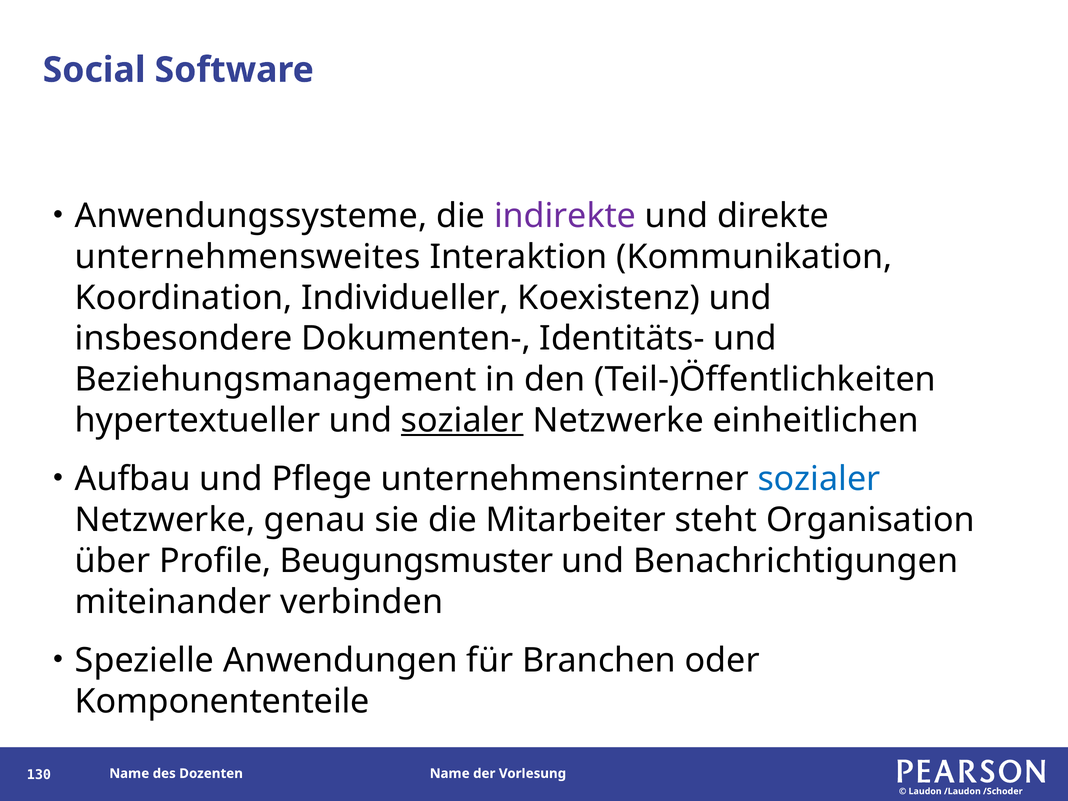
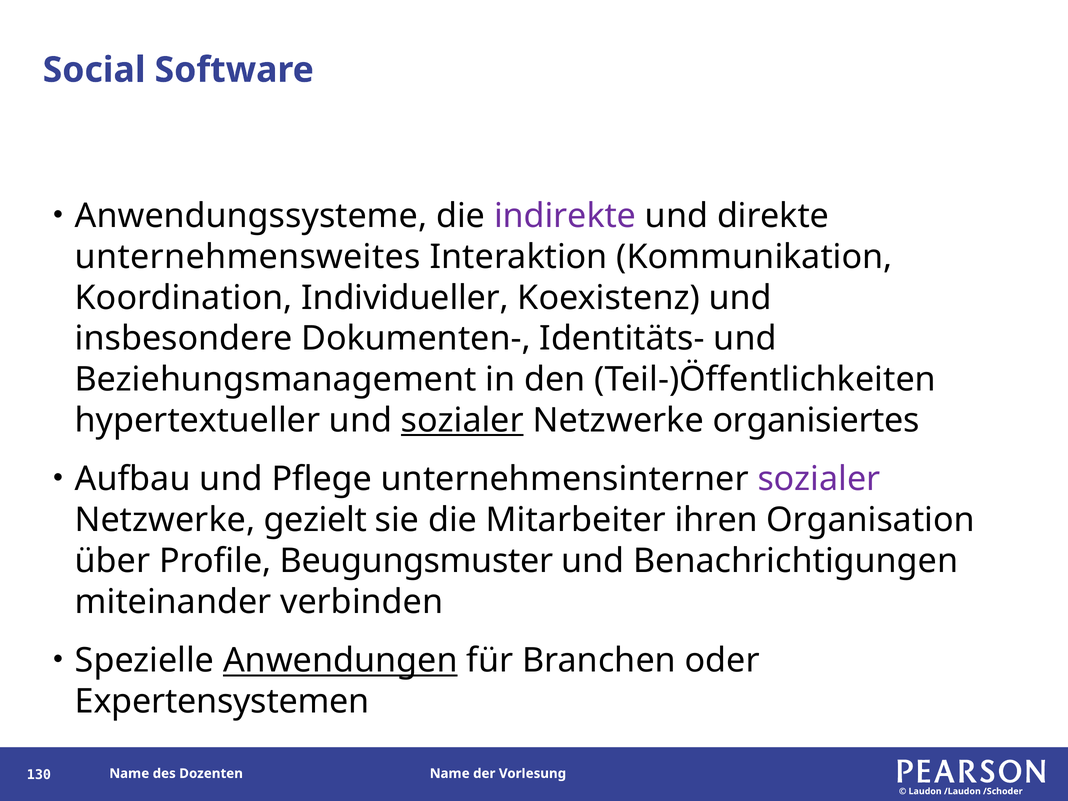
einheitlichen: einheitlichen -> organisiertes
sozialer at (819, 479) colour: blue -> purple
genau: genau -> gezielt
steht: steht -> ihren
Anwendungen underline: none -> present
Komponententeile: Komponententeile -> Expertensystemen
